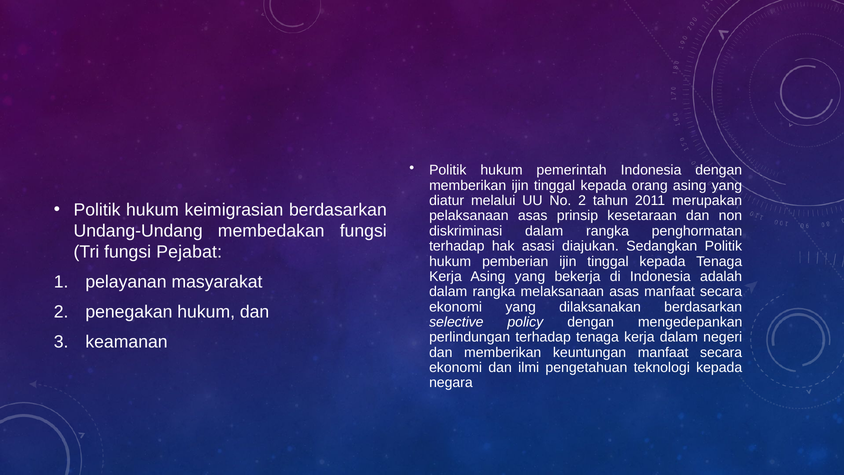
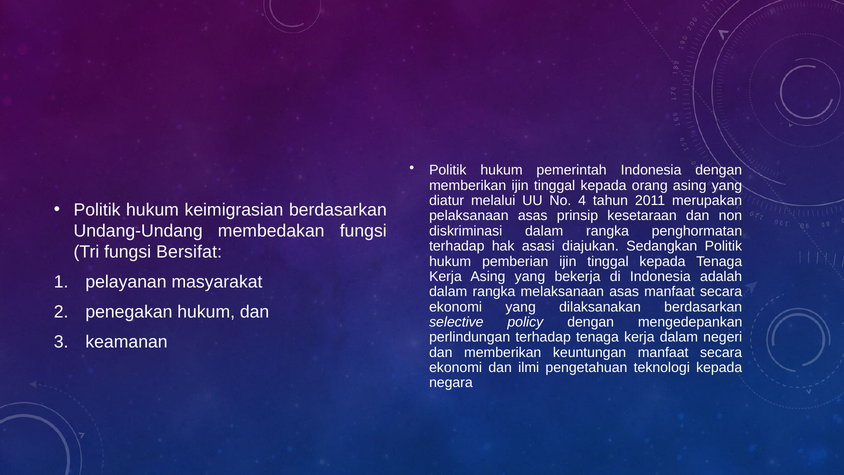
No 2: 2 -> 4
Pejabat: Pejabat -> Bersifat
